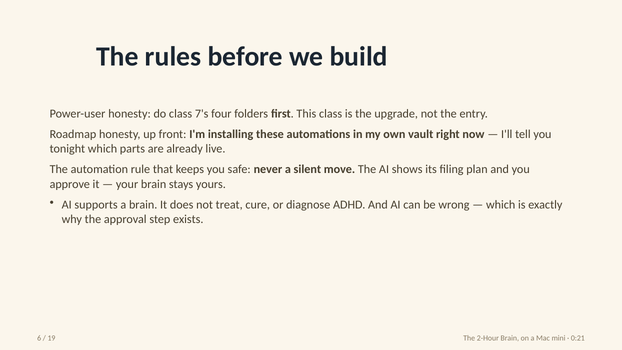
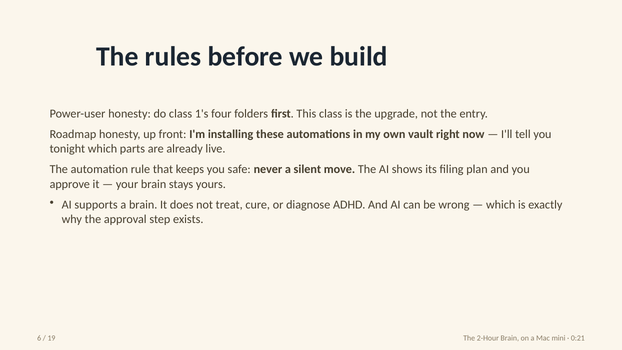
7's: 7's -> 1's
